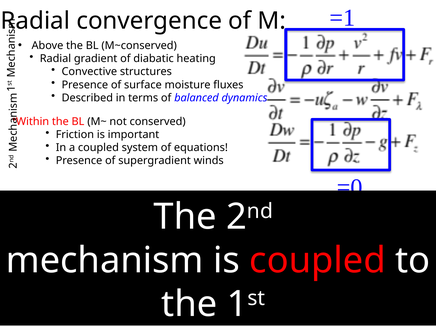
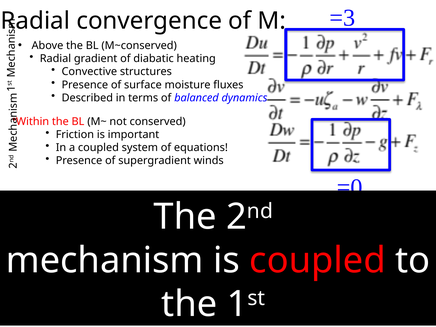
=1: =1 -> =3
